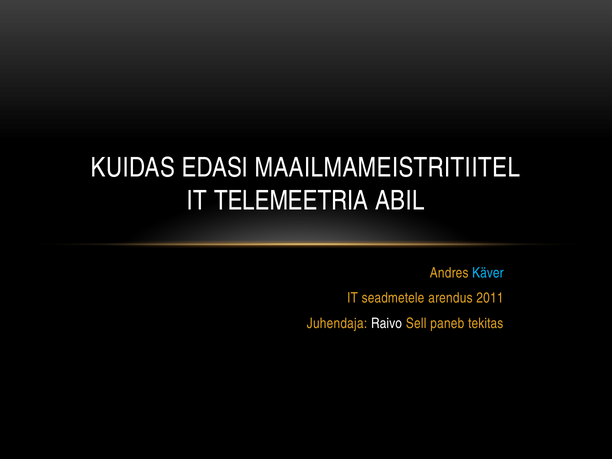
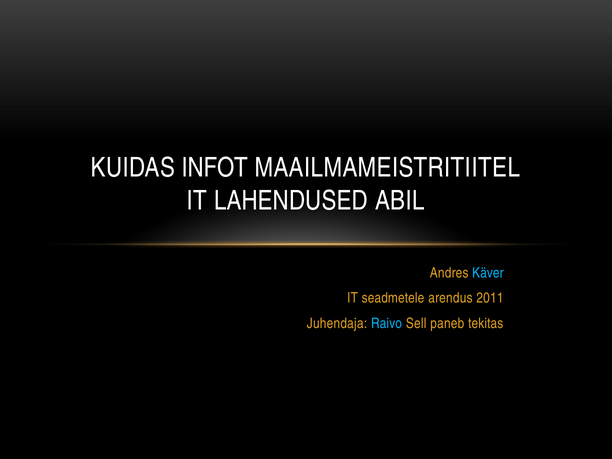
EDASI: EDASI -> INFOT
TELEMEETRIA: TELEMEETRIA -> LAHENDUSED
Raivo colour: white -> light blue
